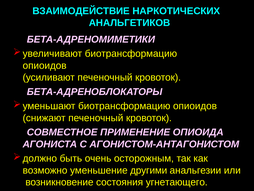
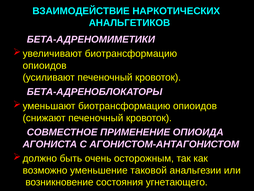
другими: другими -> таковой
